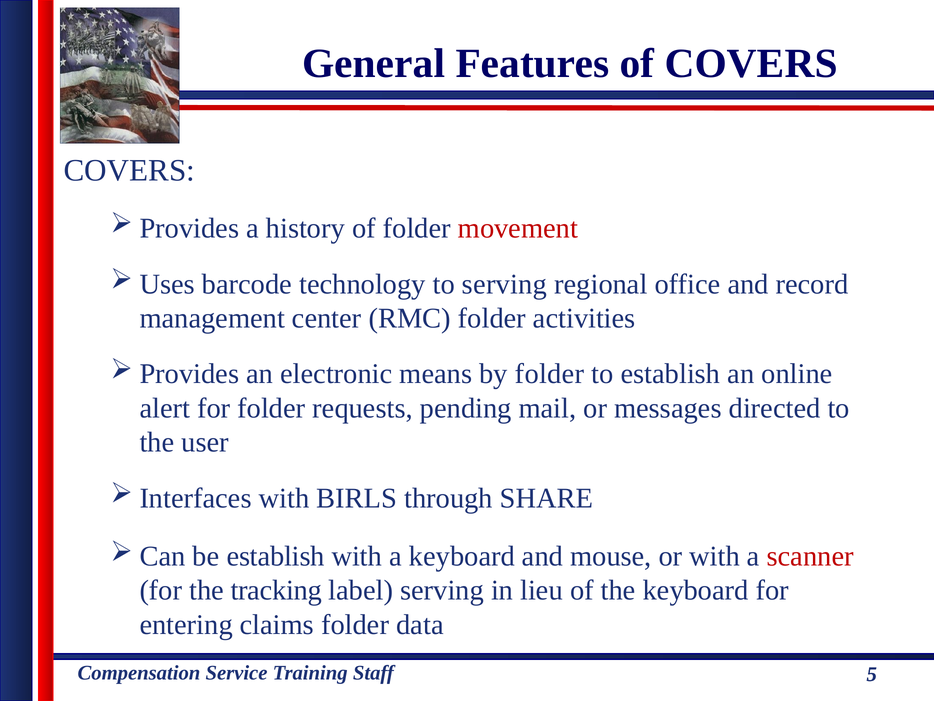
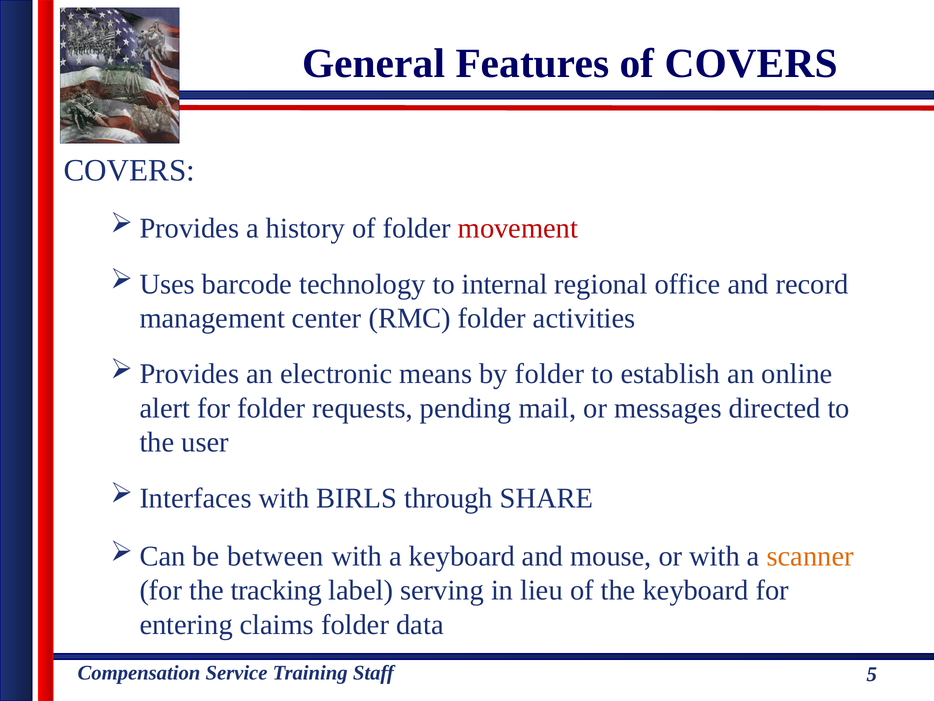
to serving: serving -> internal
be establish: establish -> between
scanner colour: red -> orange
